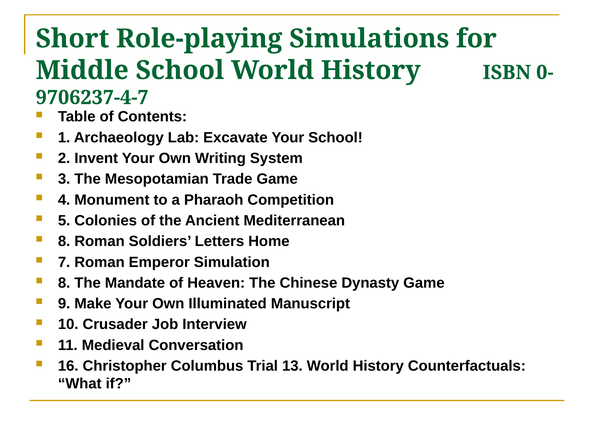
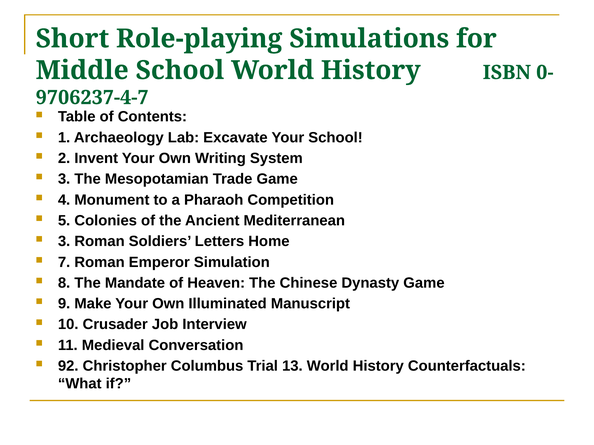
8 at (64, 242): 8 -> 3
16: 16 -> 92
